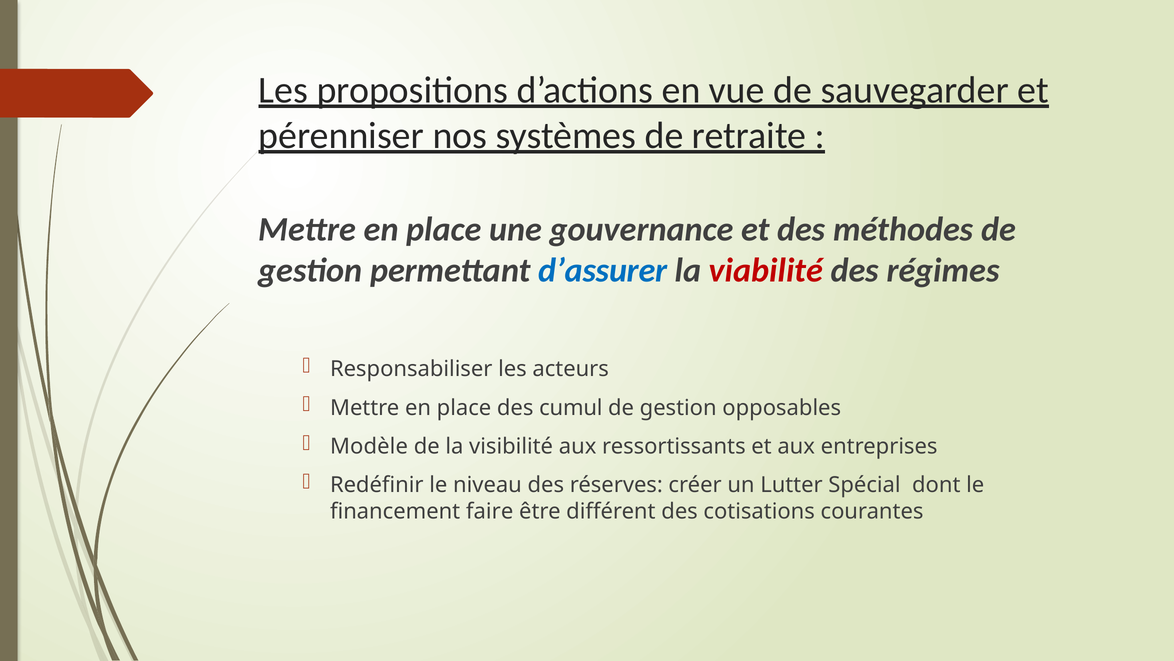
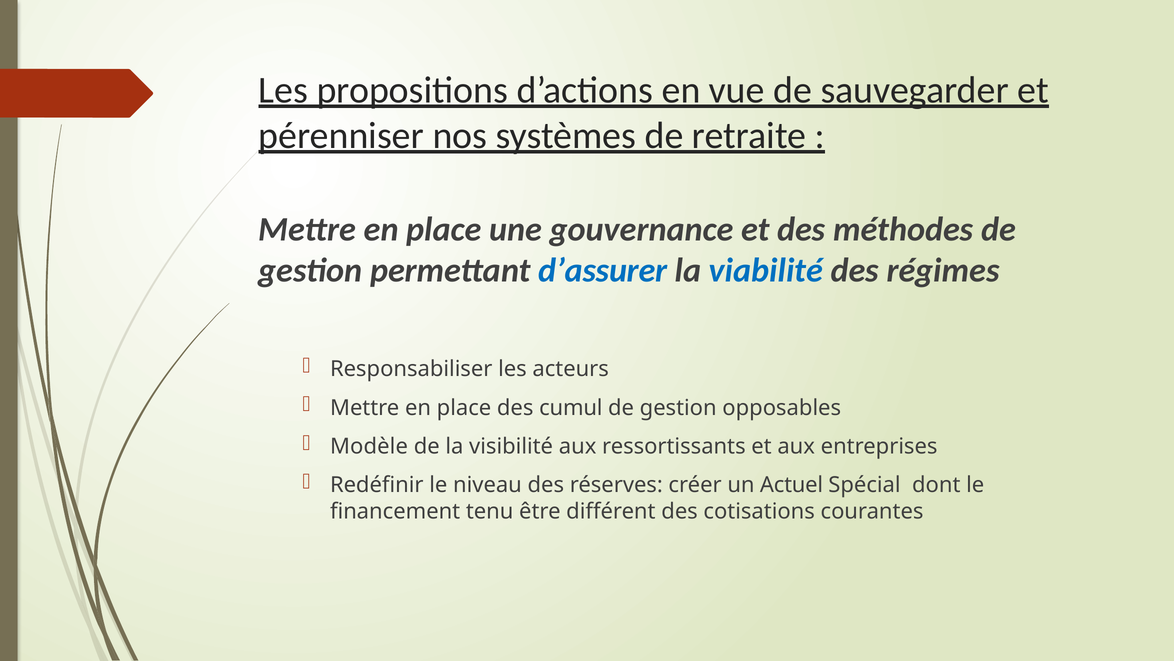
viabilité colour: red -> blue
Lutter: Lutter -> Actuel
faire: faire -> tenu
